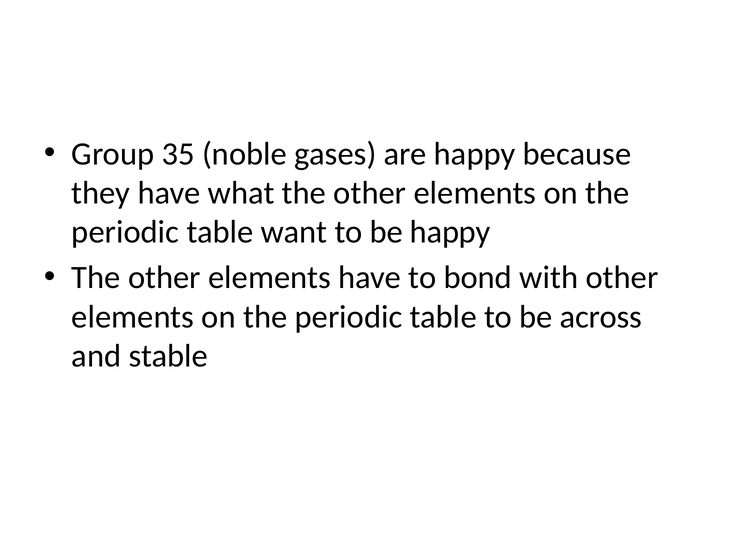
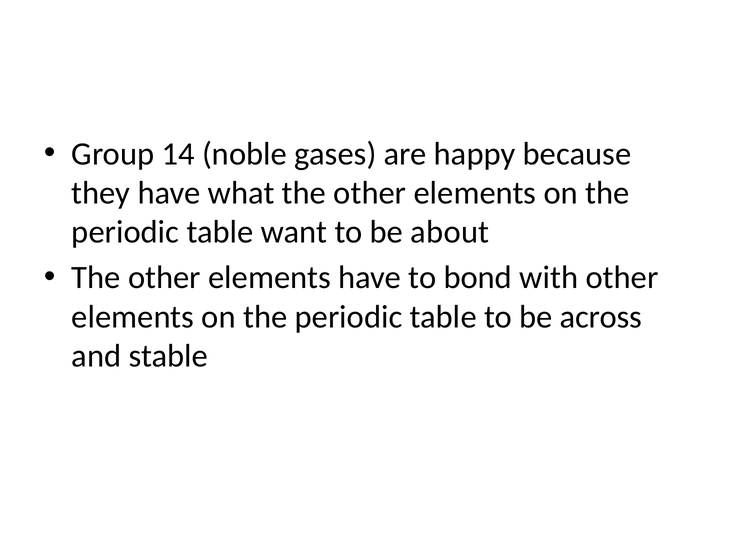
35: 35 -> 14
be happy: happy -> about
